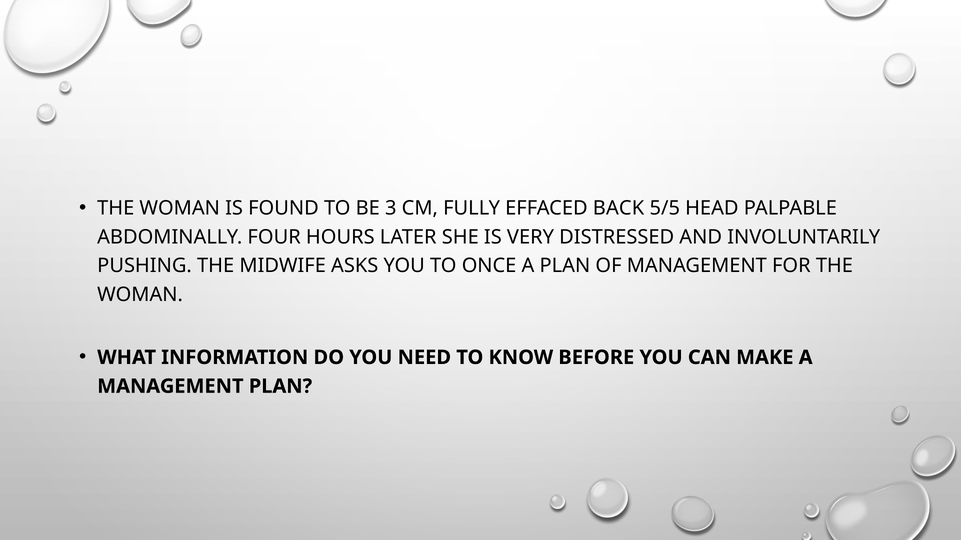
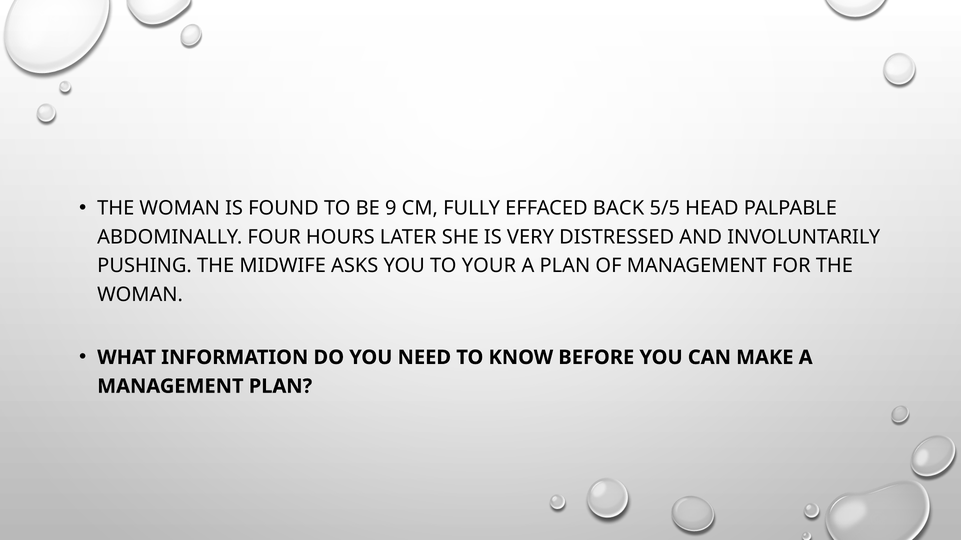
3: 3 -> 9
ONCE: ONCE -> YOUR
